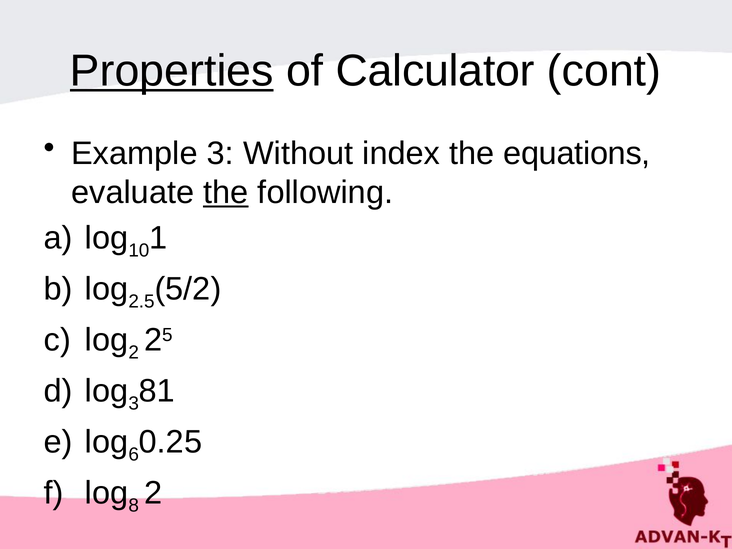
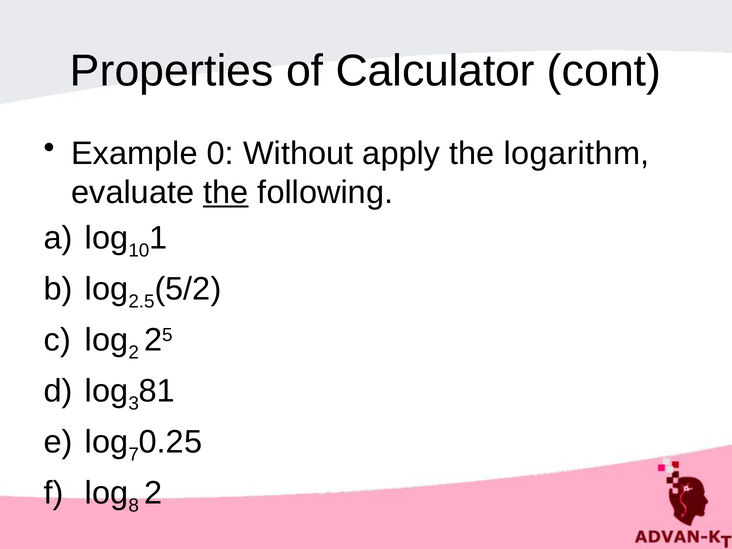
Properties underline: present -> none
Example 3: 3 -> 0
index: index -> apply
equations: equations -> logarithm
6: 6 -> 7
